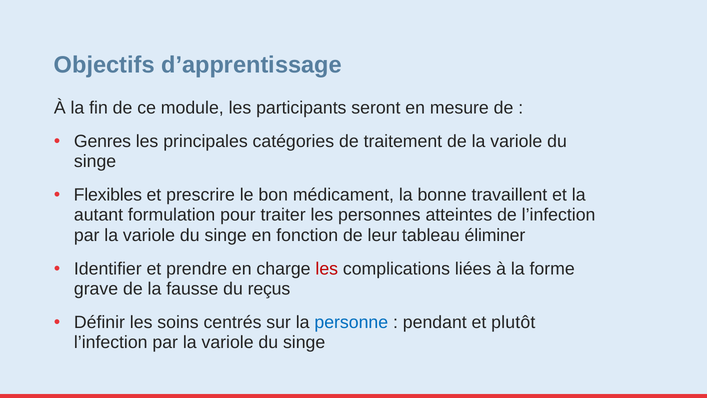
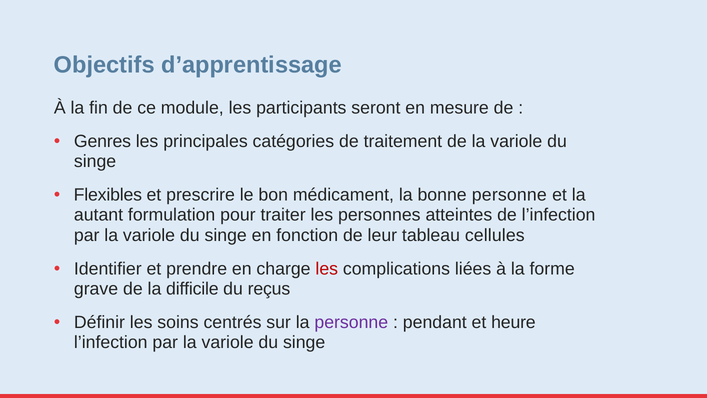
bonne travaillent: travaillent -> personne
éliminer: éliminer -> cellules
fausse: fausse -> difficile
personne at (351, 322) colour: blue -> purple
plutôt: plutôt -> heure
